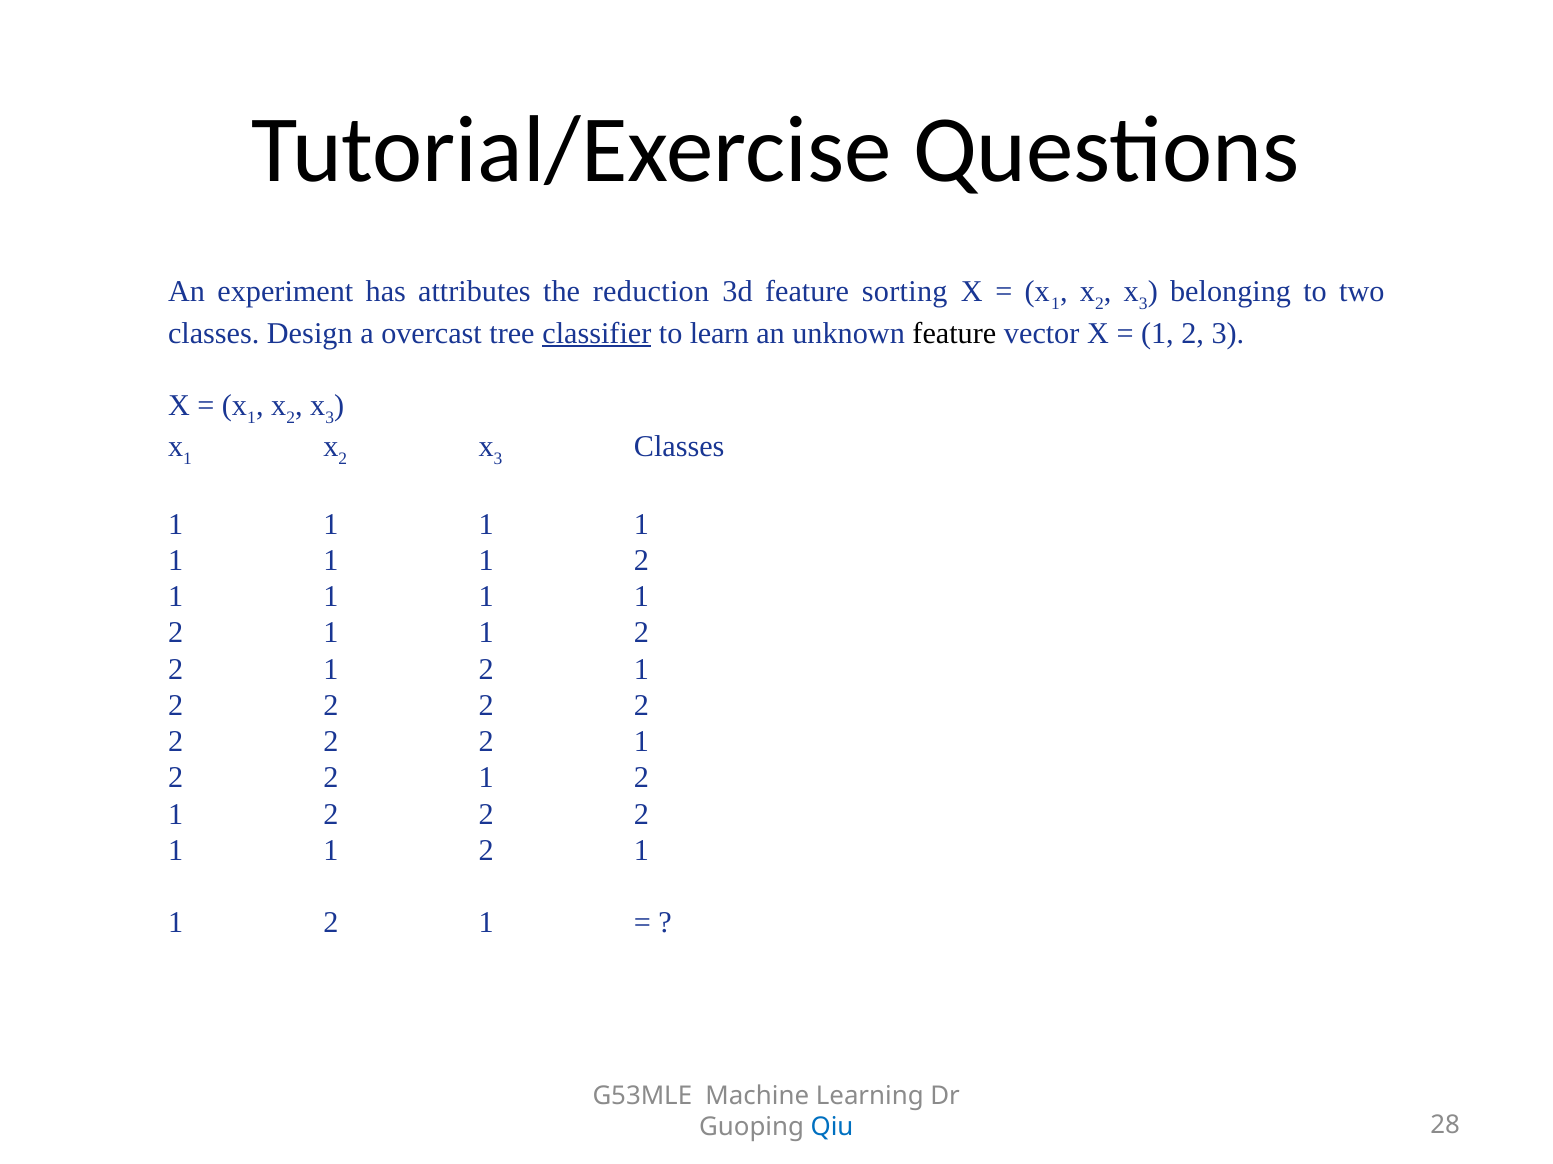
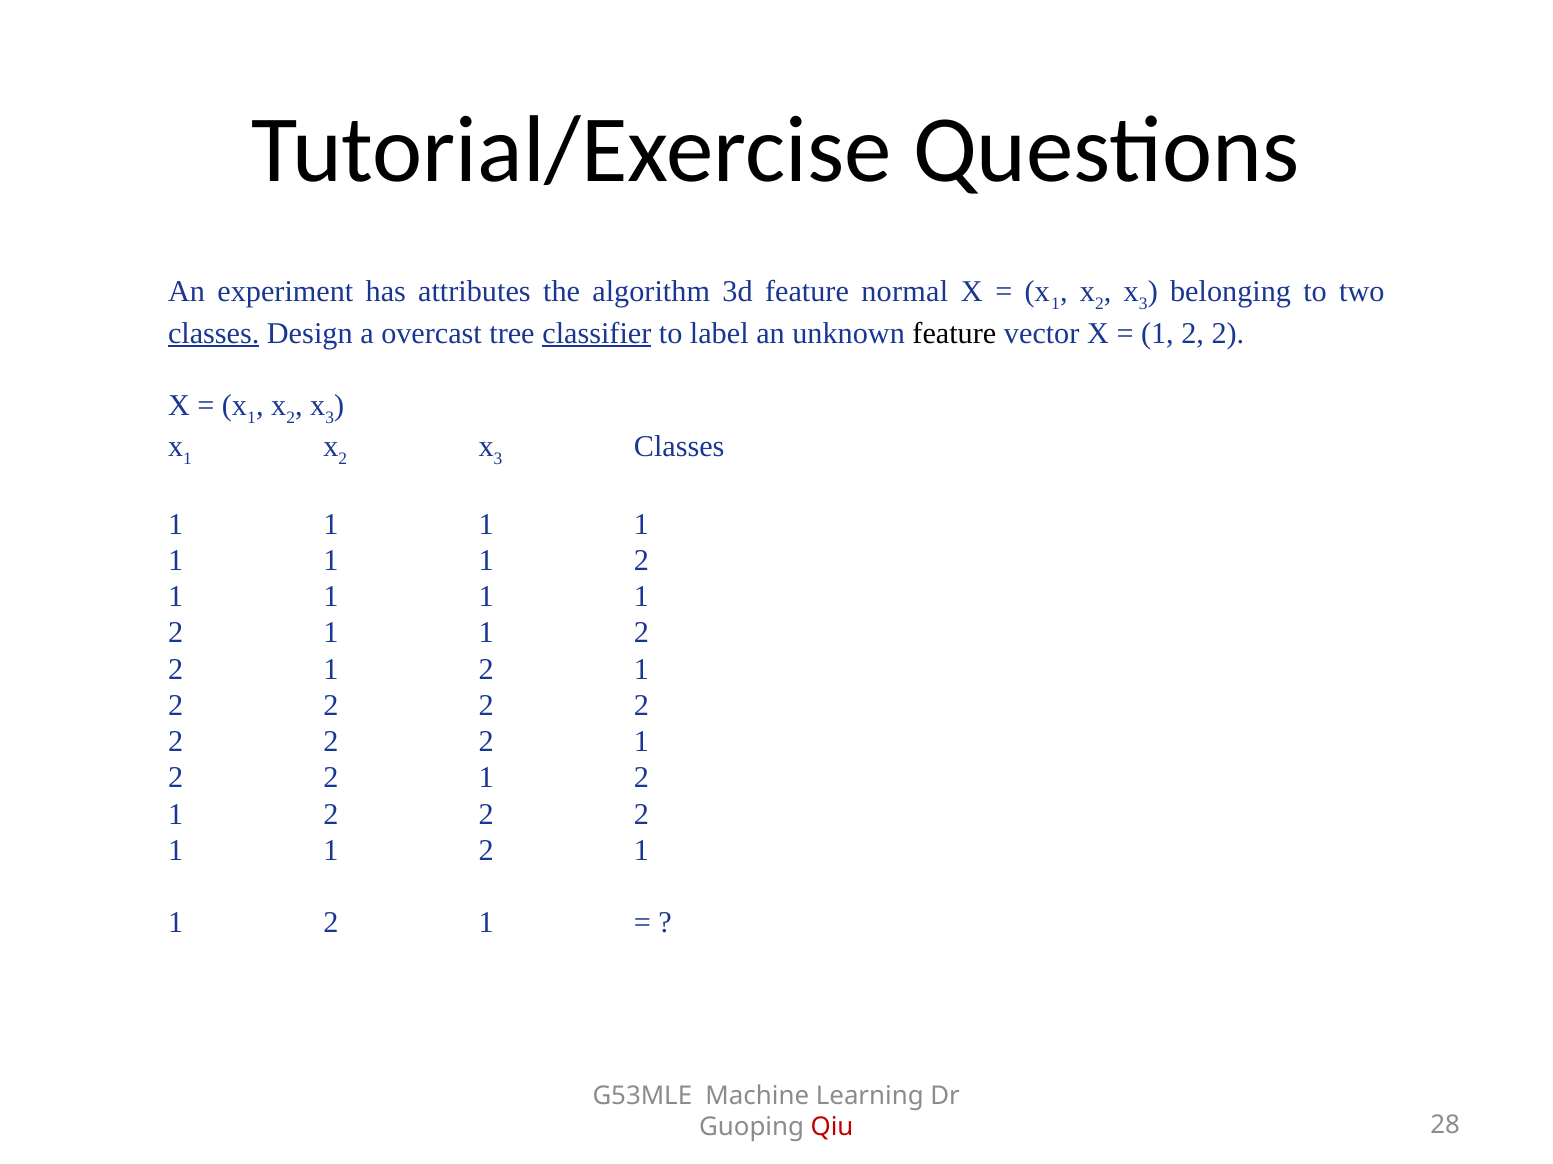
reduction: reduction -> algorithm
sorting: sorting -> normal
classes at (214, 333) underline: none -> present
learn: learn -> label
3 at (1228, 333): 3 -> 2
Qiu colour: blue -> red
